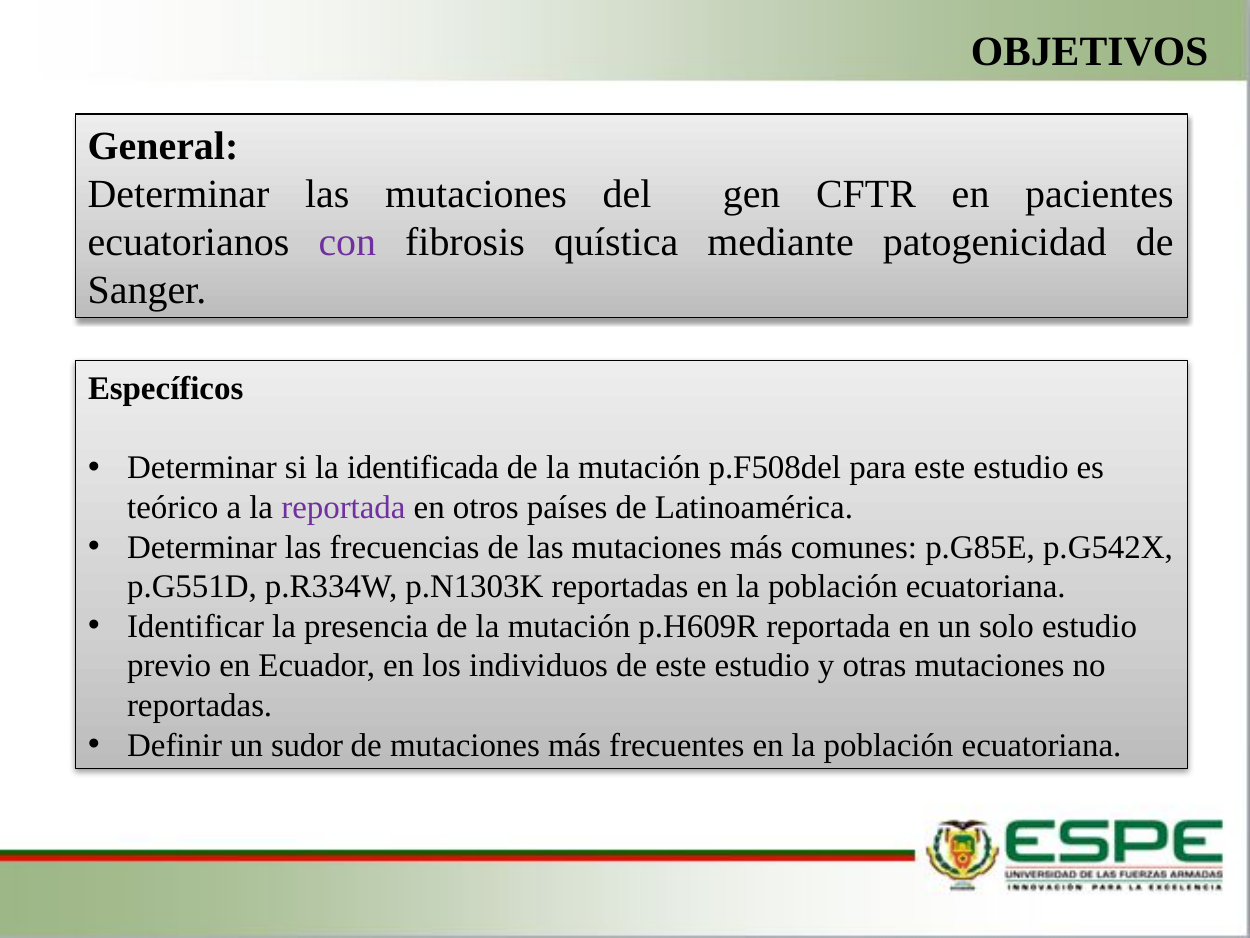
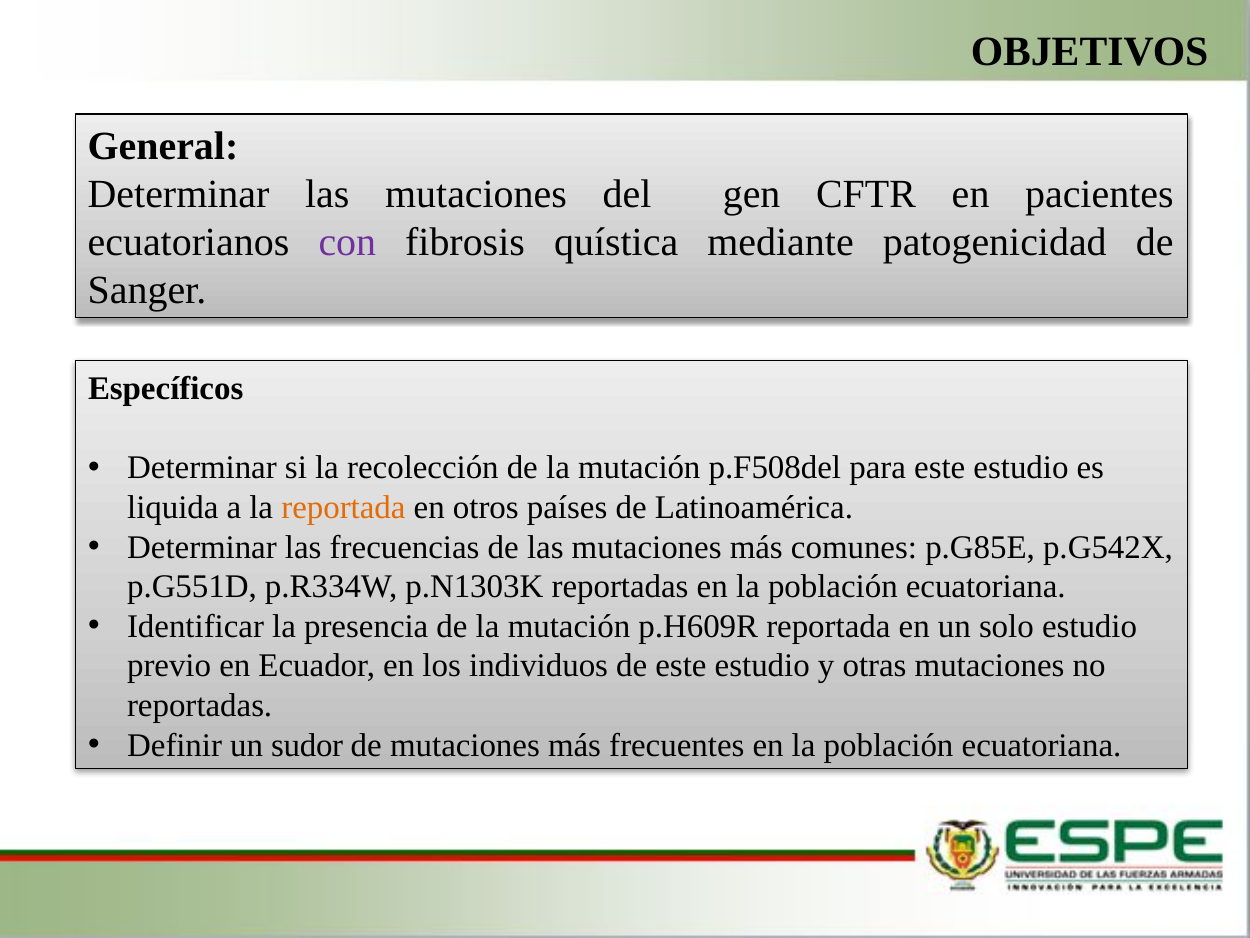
identificada: identificada -> recolección
teórico: teórico -> liquida
reportada at (343, 507) colour: purple -> orange
